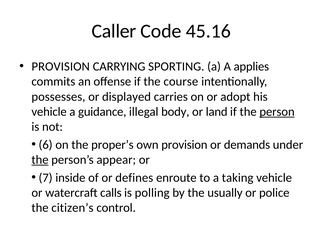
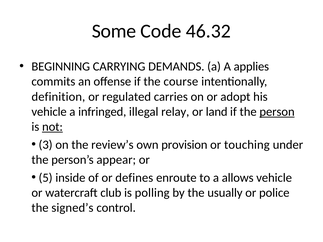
Caller: Caller -> Some
45.16: 45.16 -> 46.32
PROVISION at (61, 67): PROVISION -> BEGINNING
SPORTING: SPORTING -> DEMANDS
possesses: possesses -> definition
displayed: displayed -> regulated
guidance: guidance -> infringed
body: body -> relay
not underline: none -> present
6: 6 -> 3
proper’s: proper’s -> review’s
demands: demands -> touching
the at (40, 160) underline: present -> none
7: 7 -> 5
taking: taking -> allows
calls: calls -> club
citizen’s: citizen’s -> signed’s
